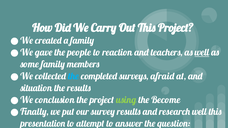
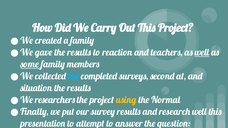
gave the people: people -> results
some underline: none -> present
afraid: afraid -> second
conclusion: conclusion -> researchers
using colour: light green -> yellow
Become: Become -> Normal
